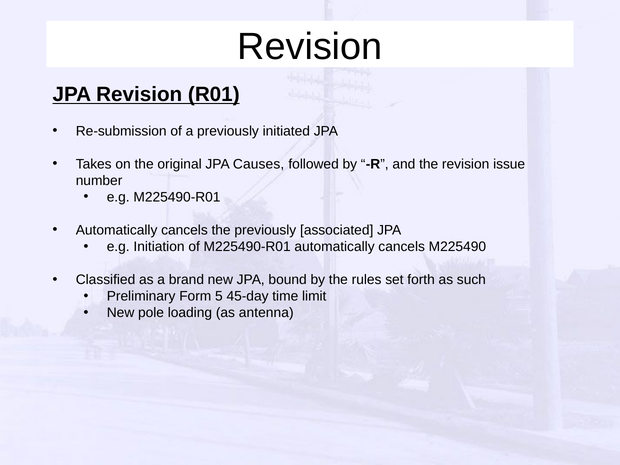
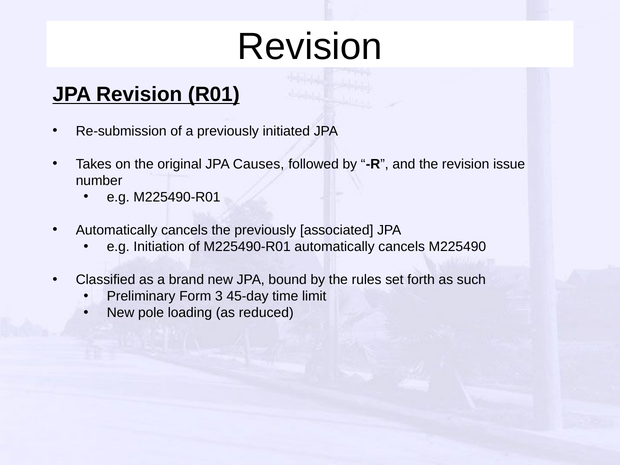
5: 5 -> 3
antenna: antenna -> reduced
